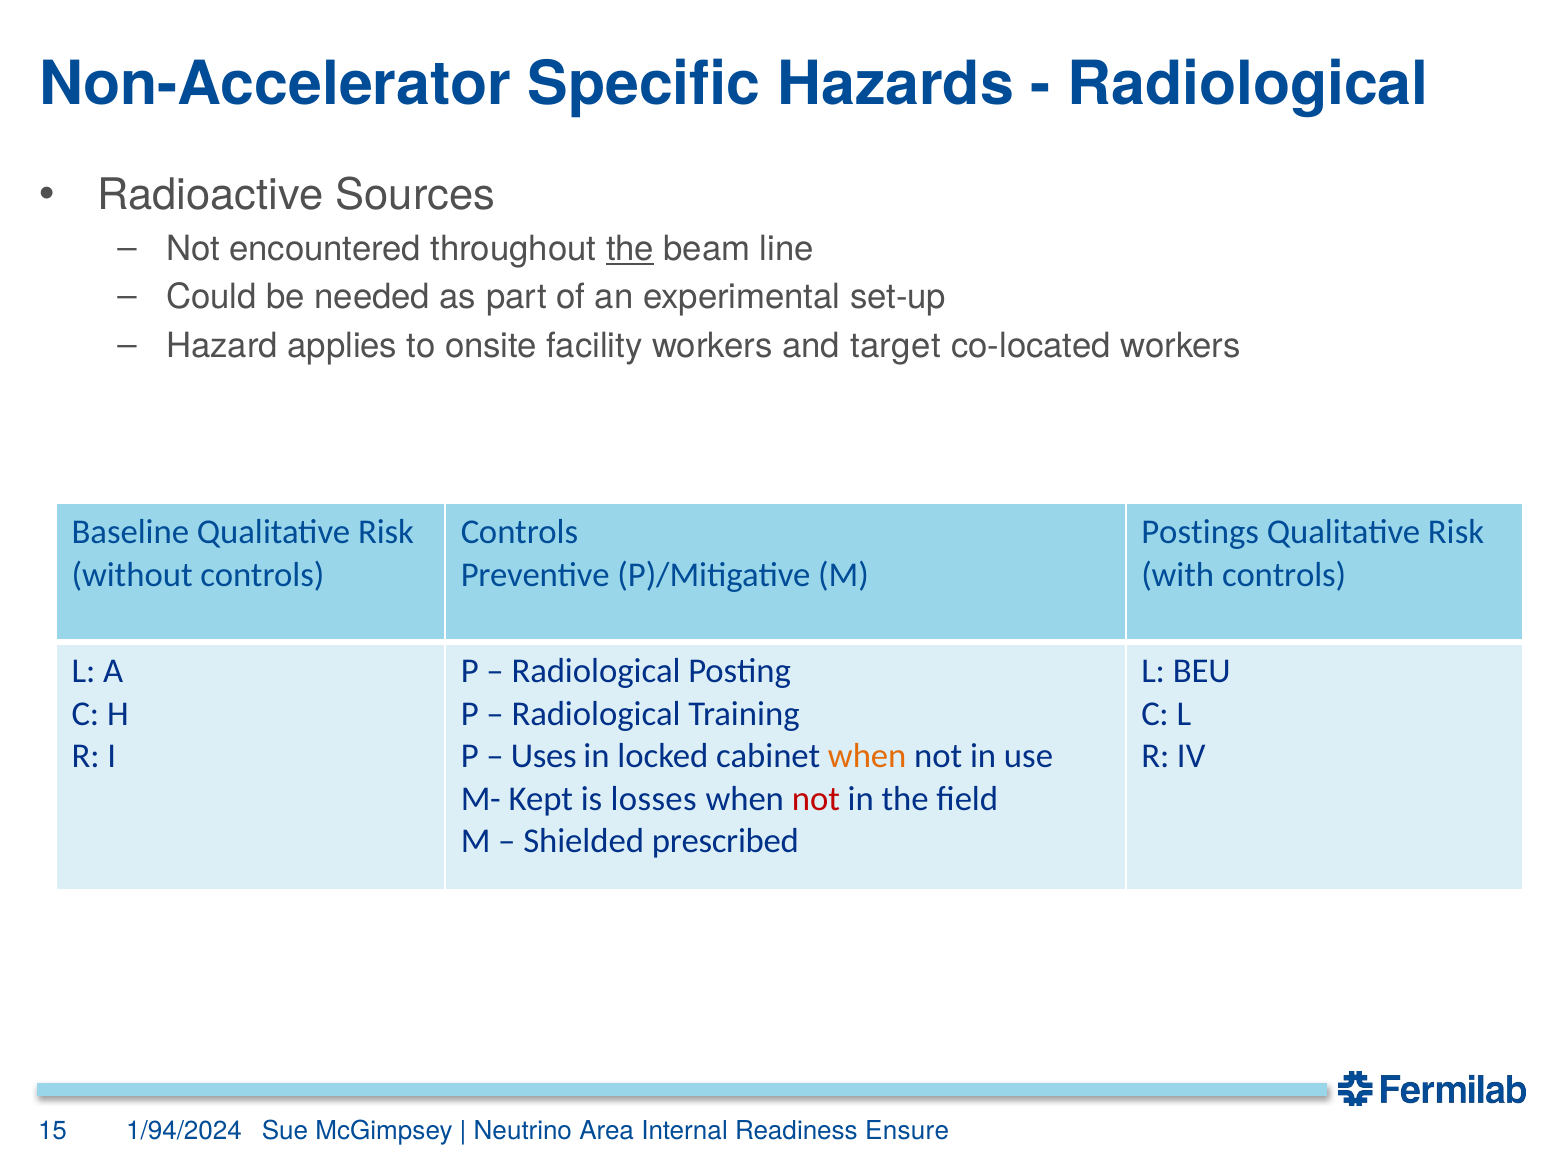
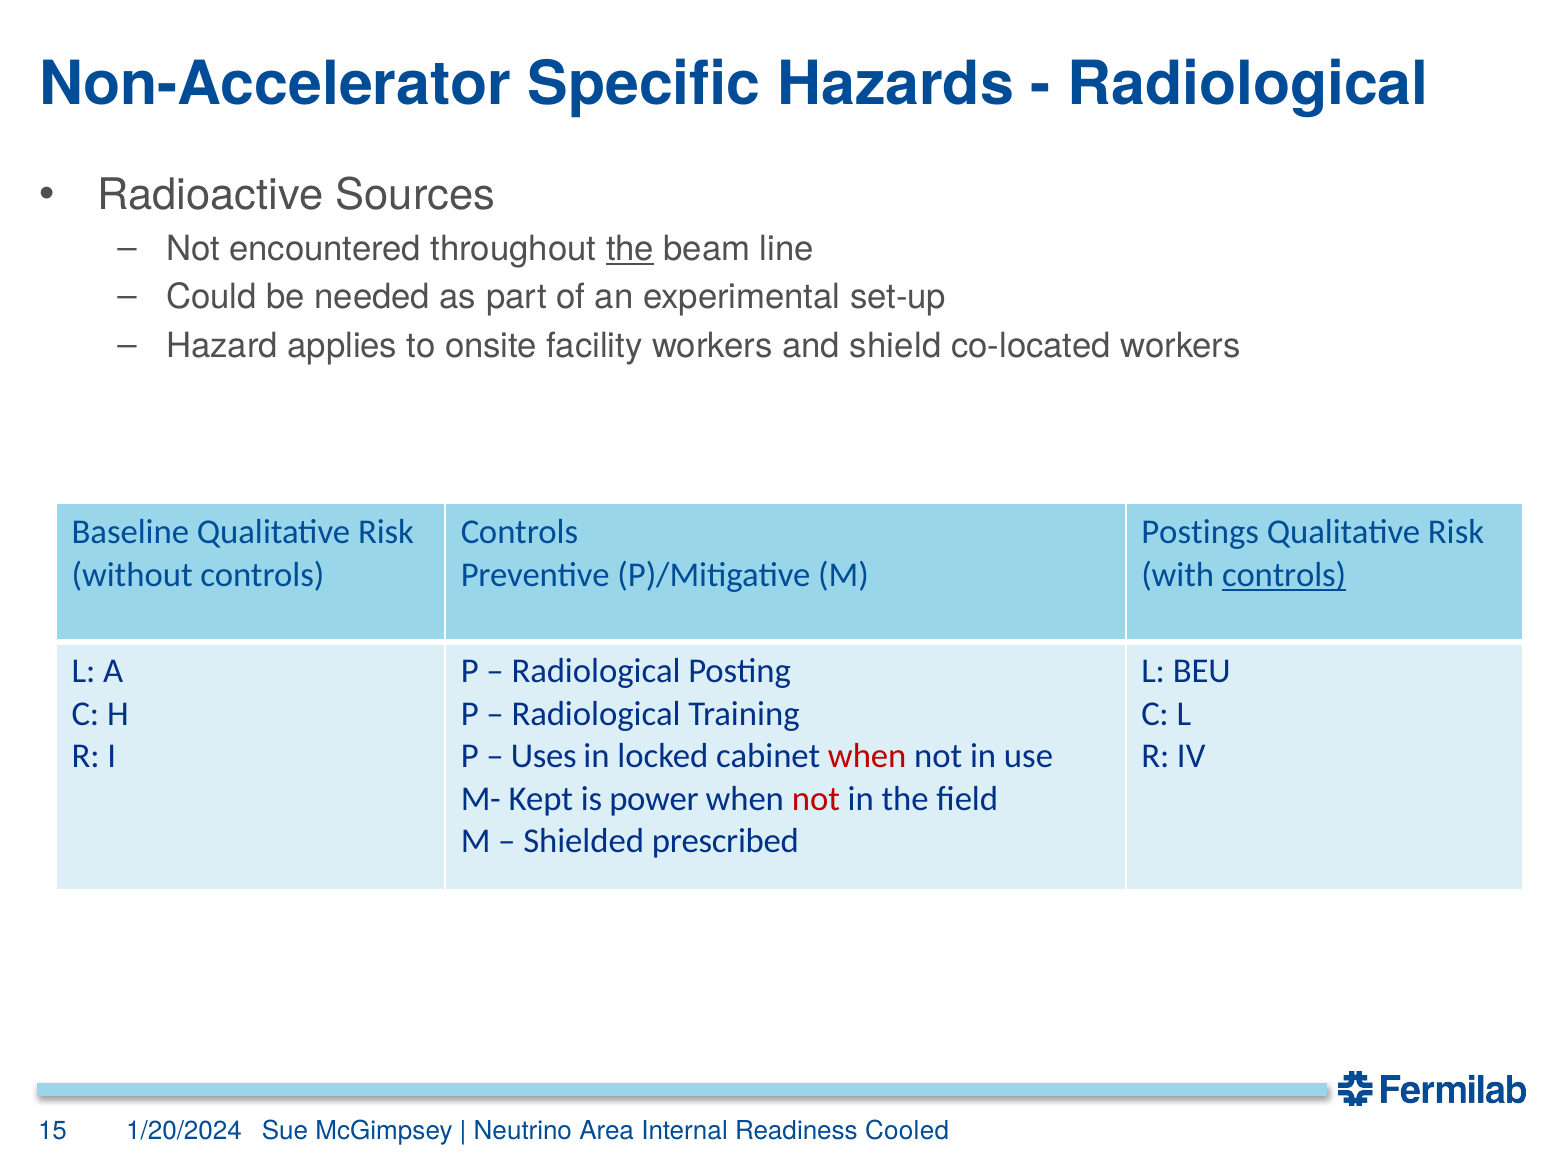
target: target -> shield
controls at (1284, 575) underline: none -> present
when at (867, 756) colour: orange -> red
losses: losses -> power
1/94/2024: 1/94/2024 -> 1/20/2024
Ensure: Ensure -> Cooled
